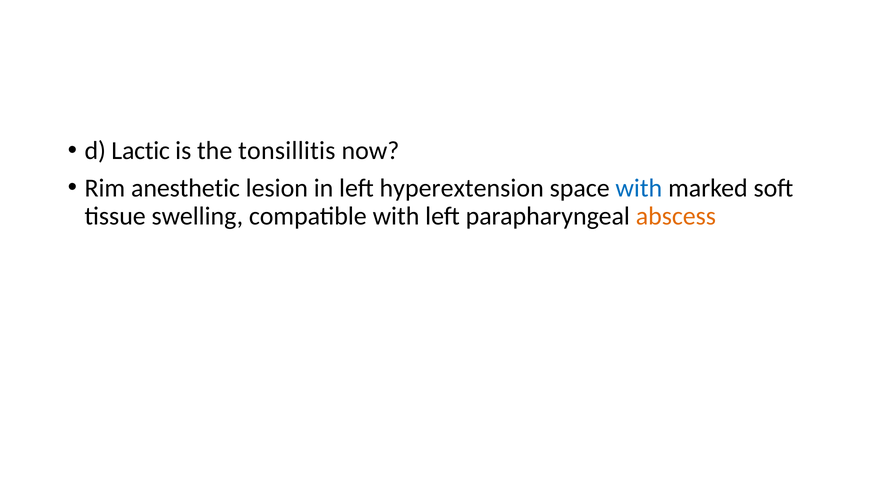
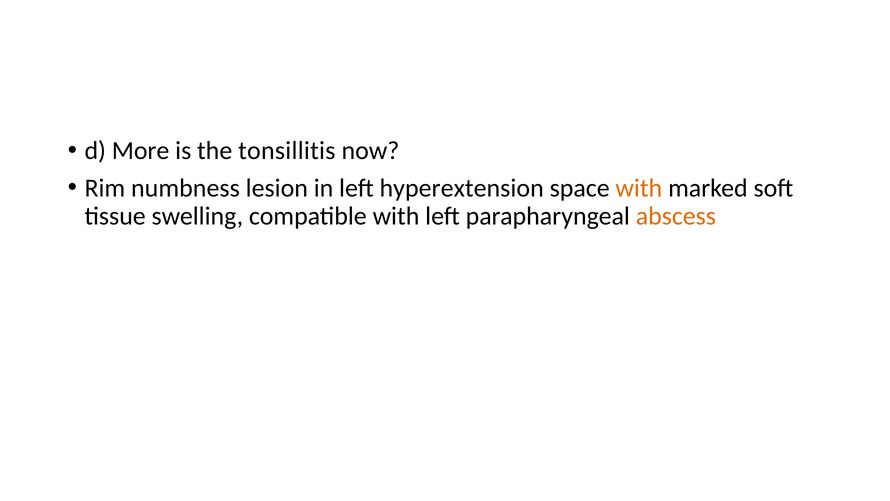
Lactic: Lactic -> More
anesthetic: anesthetic -> numbness
with at (639, 188) colour: blue -> orange
